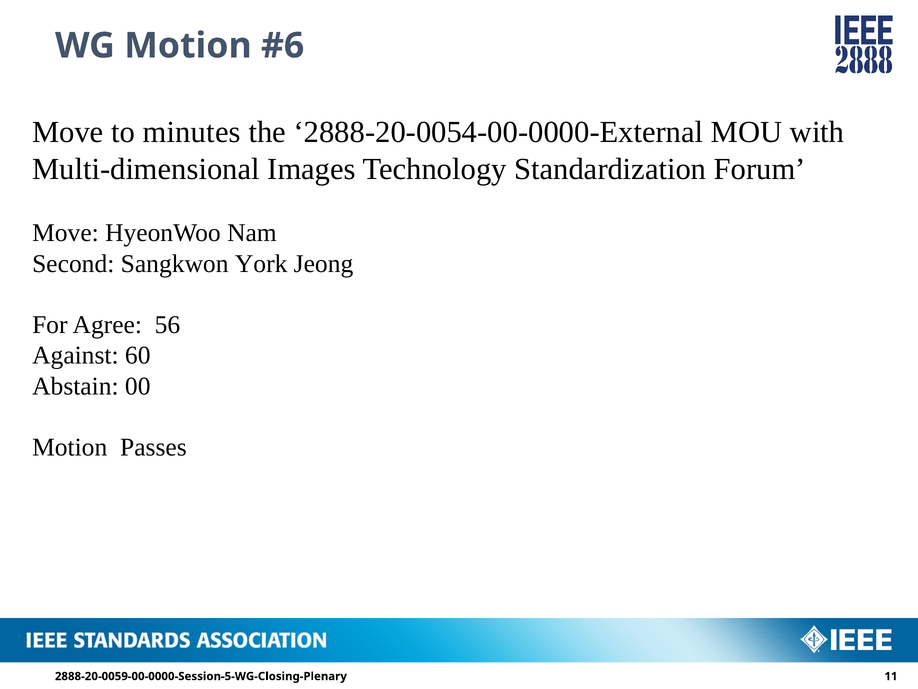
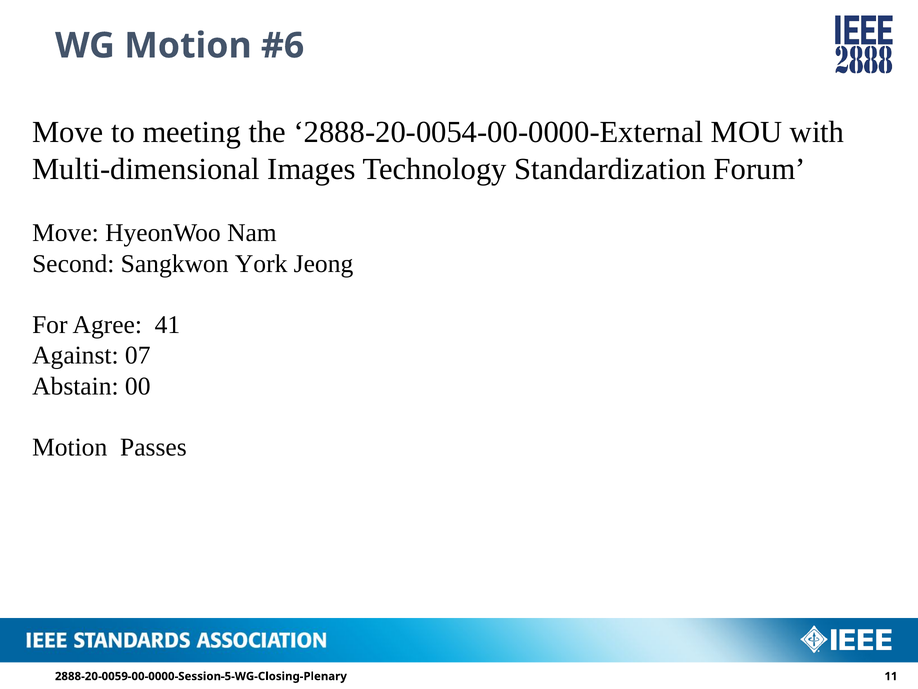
minutes: minutes -> meeting
56: 56 -> 41
60: 60 -> 07
